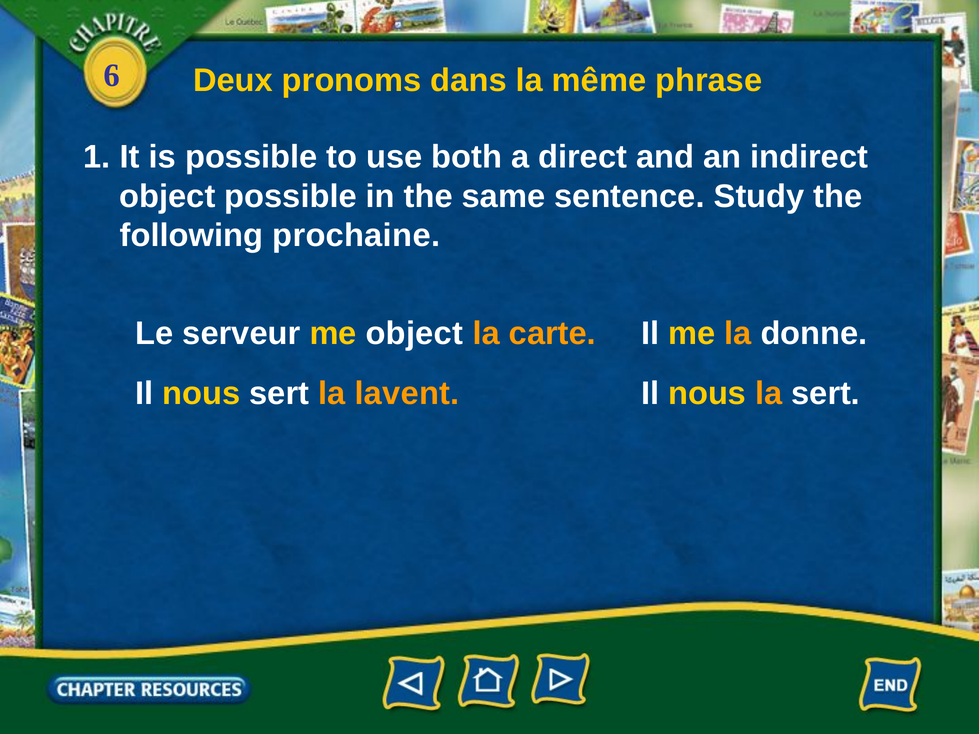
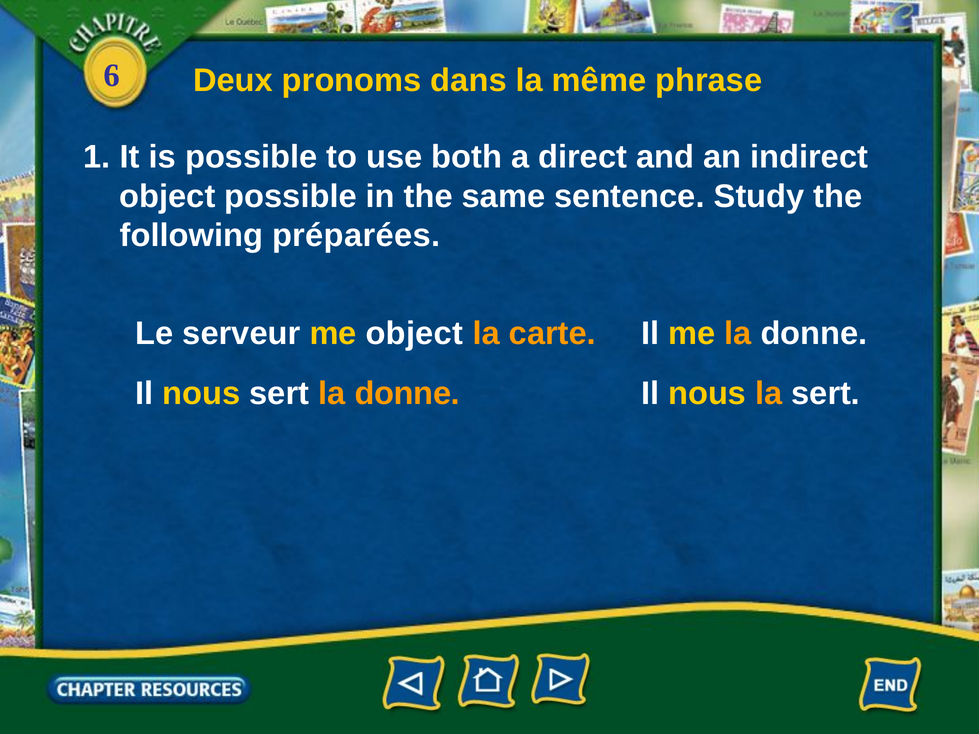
prochaine: prochaine -> préparées
sert la lavent: lavent -> donne
